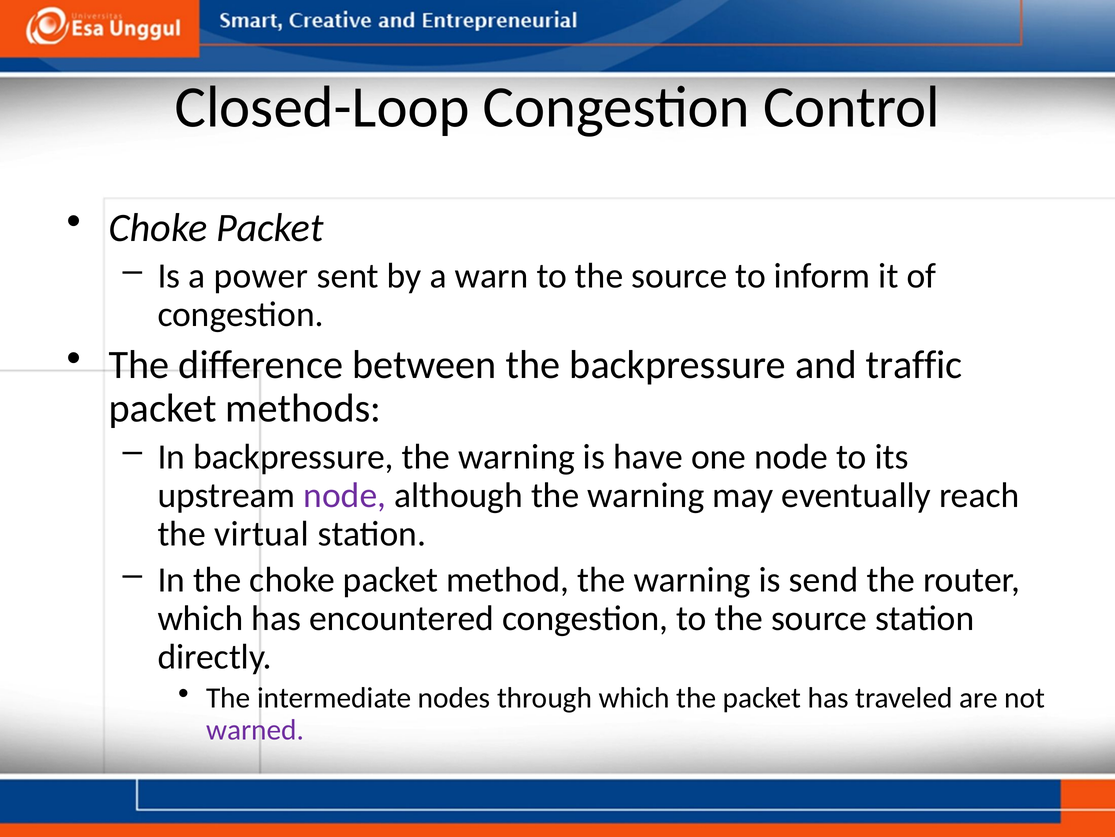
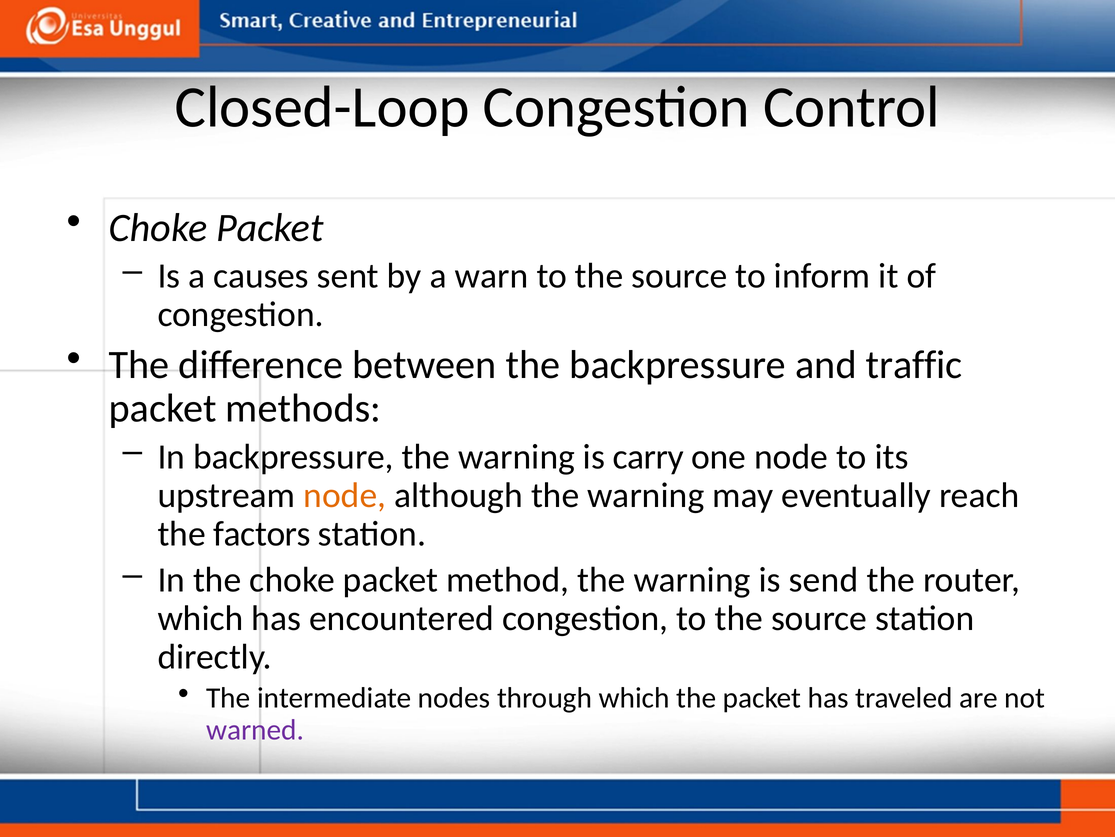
power: power -> causes
have: have -> carry
node at (345, 495) colour: purple -> orange
virtual: virtual -> factors
